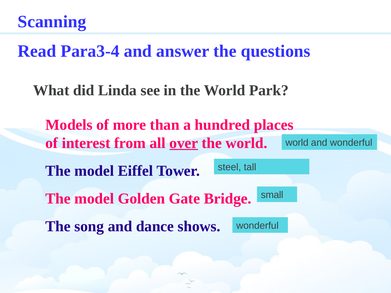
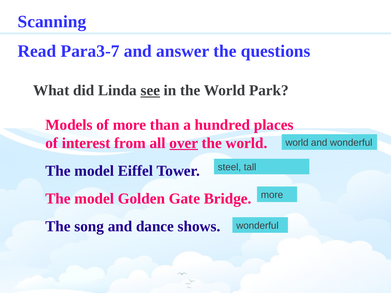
Para3-4: Para3-4 -> Para3-7
see underline: none -> present
small at (272, 195): small -> more
